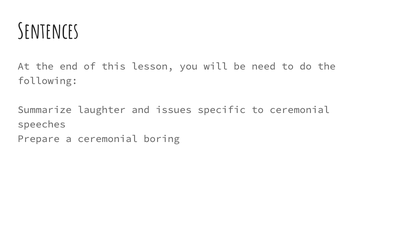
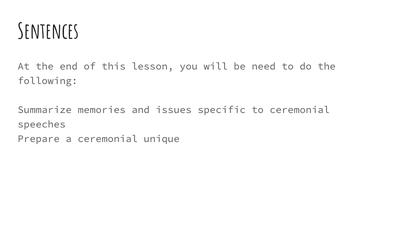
laughter: laughter -> memories
boring: boring -> unique
